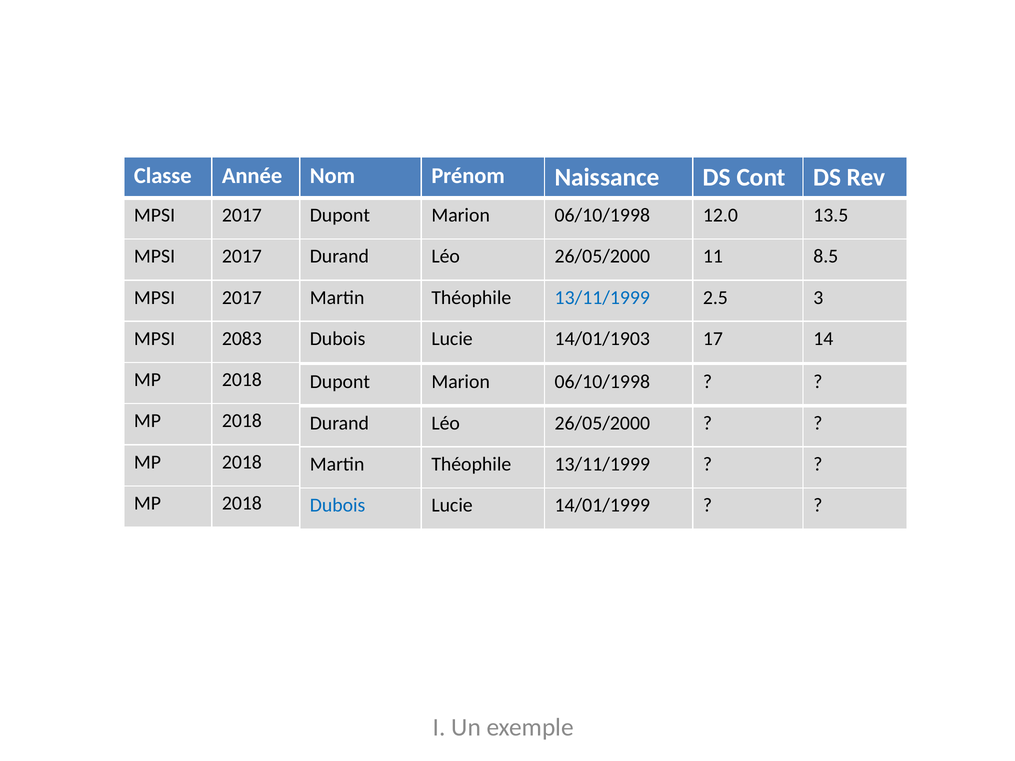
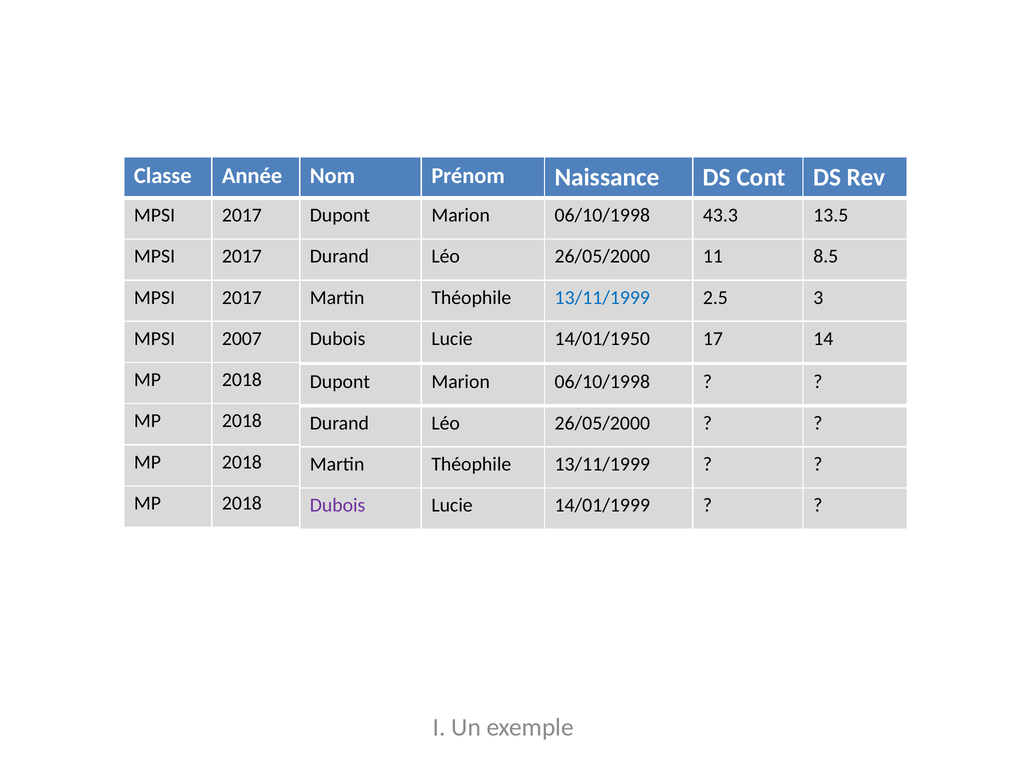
12.0: 12.0 -> 43.3
2083: 2083 -> 2007
14/01/1903: 14/01/1903 -> 14/01/1950
Dubois at (338, 505) colour: blue -> purple
